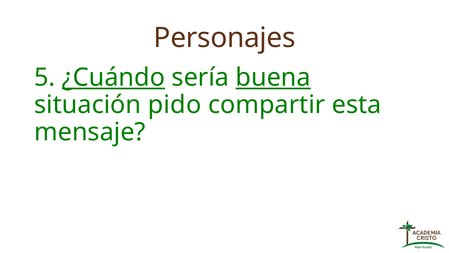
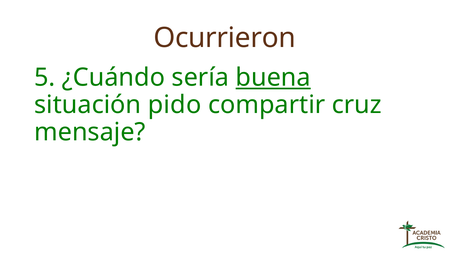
Personajes: Personajes -> Ocurrieron
¿Cuándo underline: present -> none
esta: esta -> cruz
